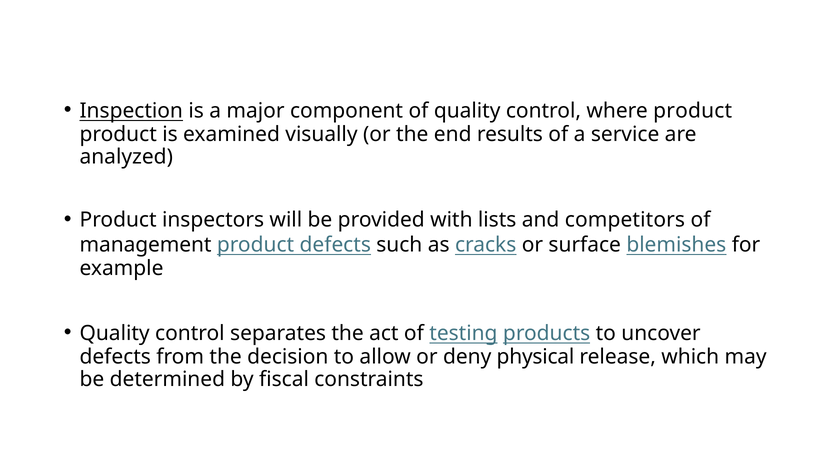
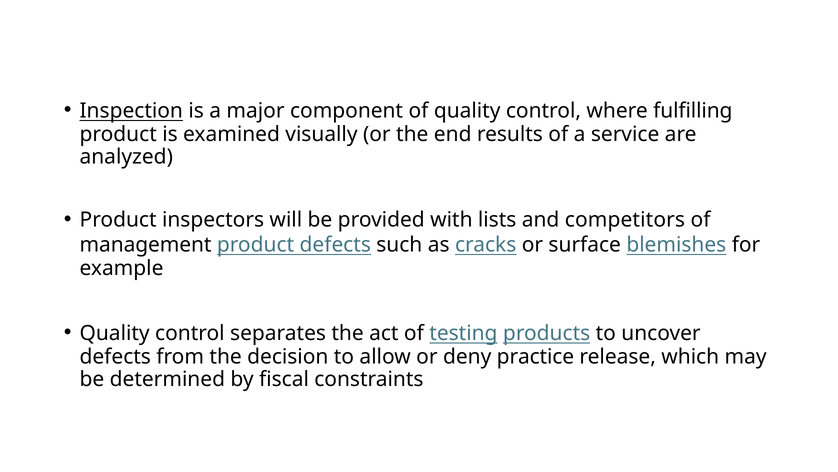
where product: product -> fulfilling
physical: physical -> practice
